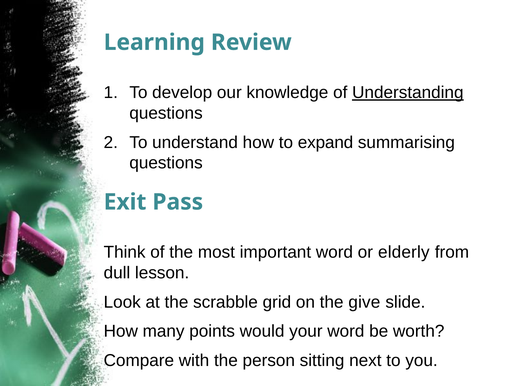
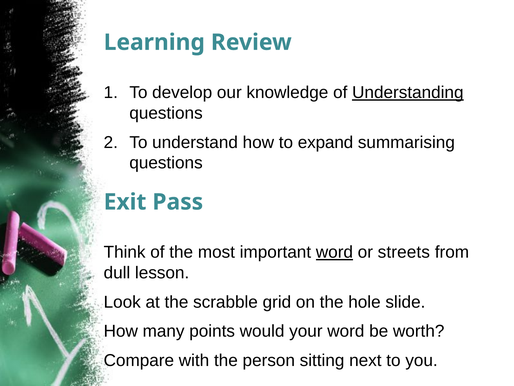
word at (334, 252) underline: none -> present
elderly: elderly -> streets
give: give -> hole
